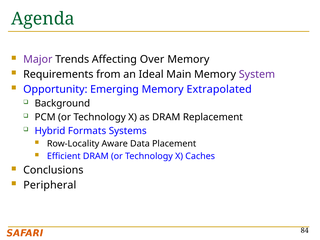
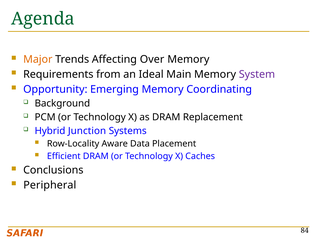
Major colour: purple -> orange
Extrapolated: Extrapolated -> Coordinating
Formats: Formats -> Junction
